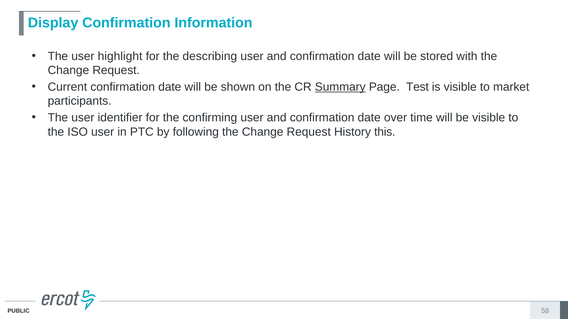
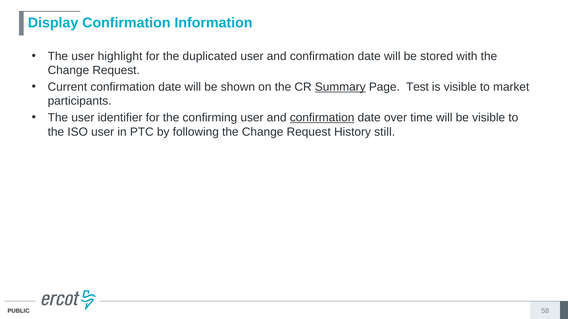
describing: describing -> duplicated
confirmation at (322, 118) underline: none -> present
this: this -> still
